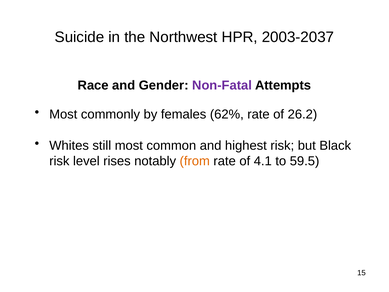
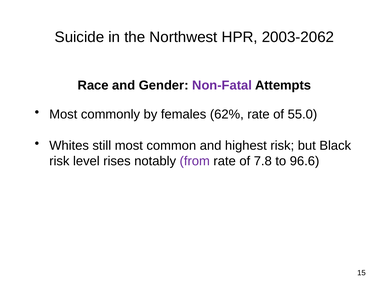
2003-2037: 2003-2037 -> 2003-2062
26.2: 26.2 -> 55.0
from colour: orange -> purple
4.1: 4.1 -> 7.8
59.5: 59.5 -> 96.6
